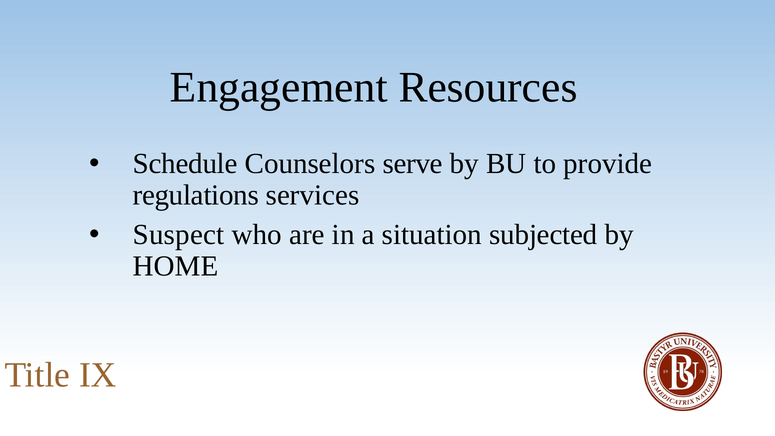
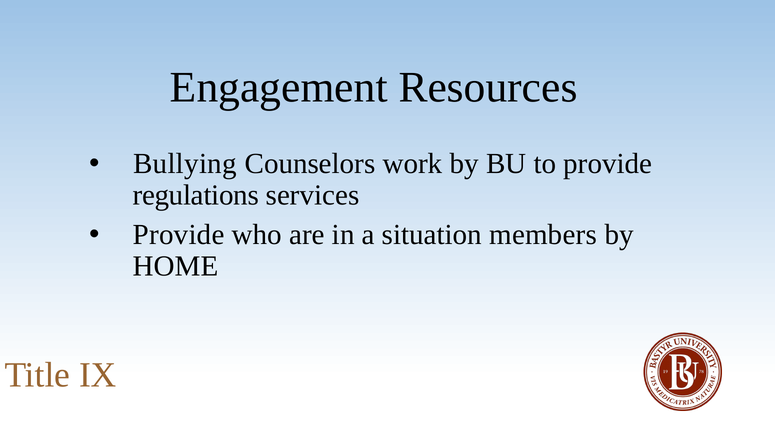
Schedule: Schedule -> Bullying
serve: serve -> work
Suspect at (179, 235): Suspect -> Provide
subjected: subjected -> members
